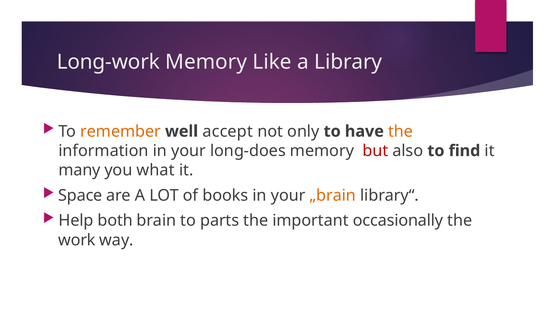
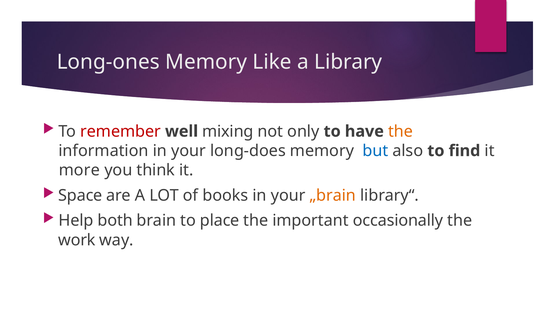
Long-work: Long-work -> Long-ones
remember colour: orange -> red
accept: accept -> mixing
but colour: red -> blue
many: many -> more
what: what -> think
parts: parts -> place
